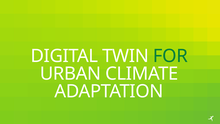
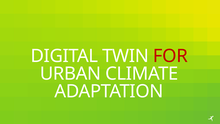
FOR colour: green -> red
